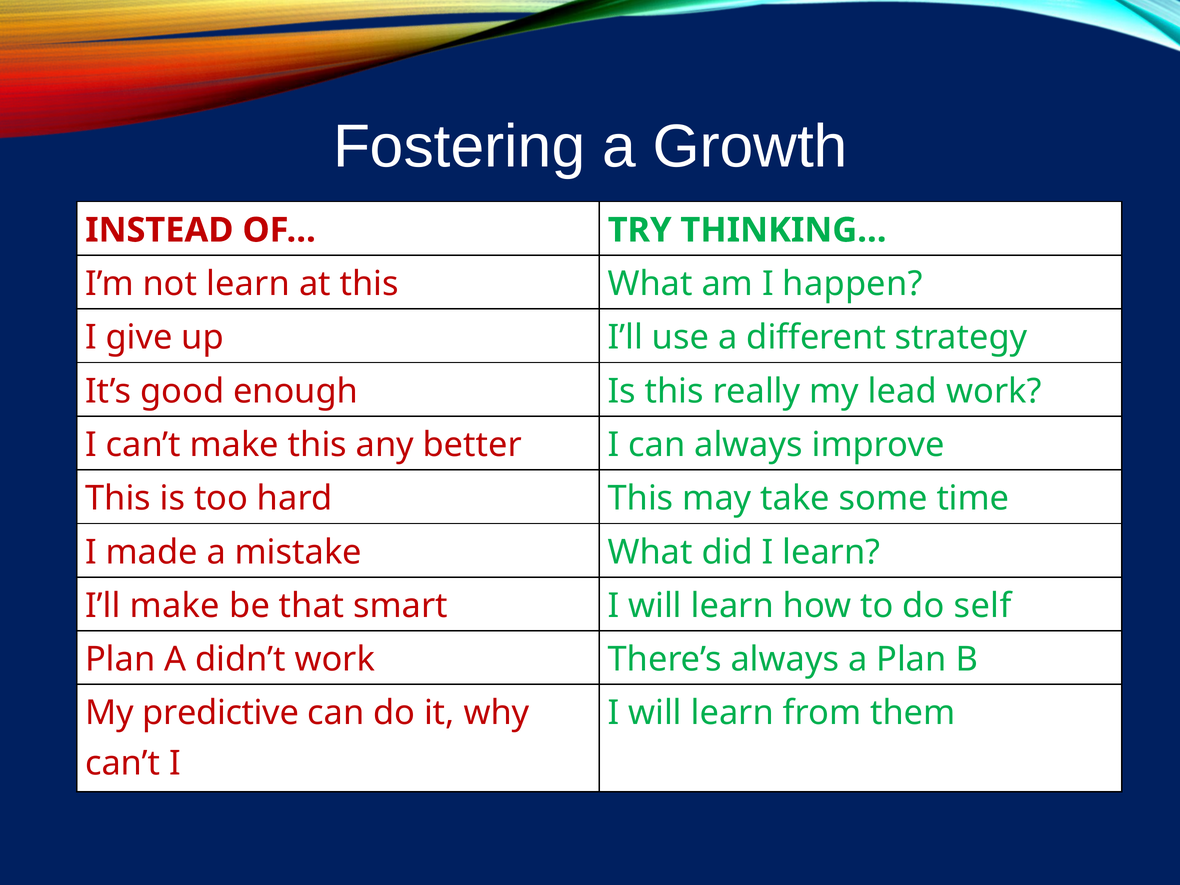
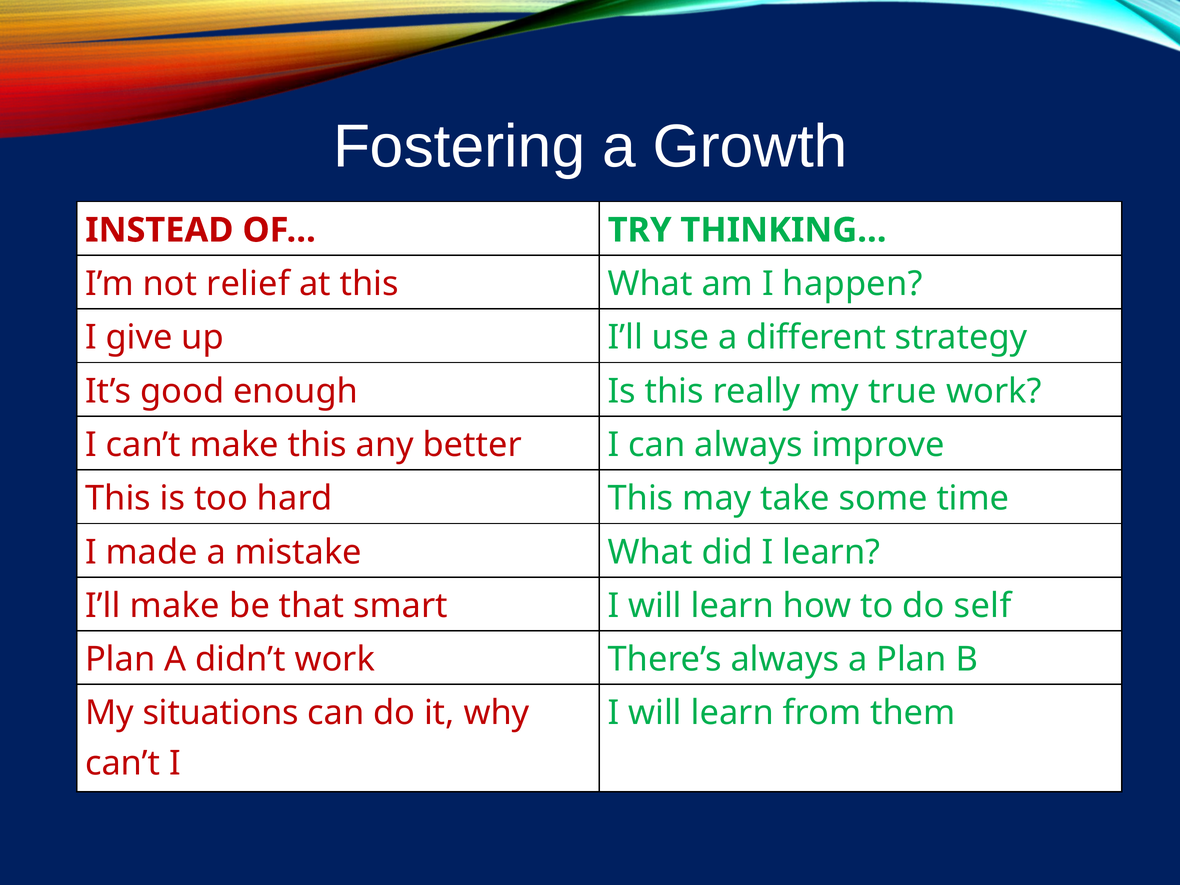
not learn: learn -> relief
lead: lead -> true
predictive: predictive -> situations
